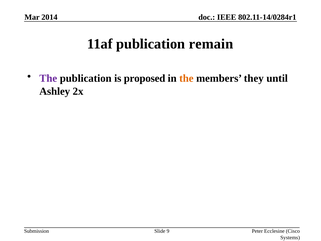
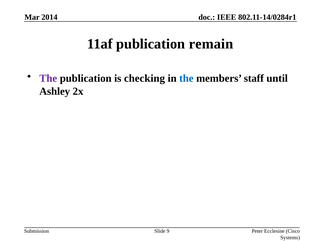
proposed: proposed -> checking
the at (186, 78) colour: orange -> blue
they: they -> staff
